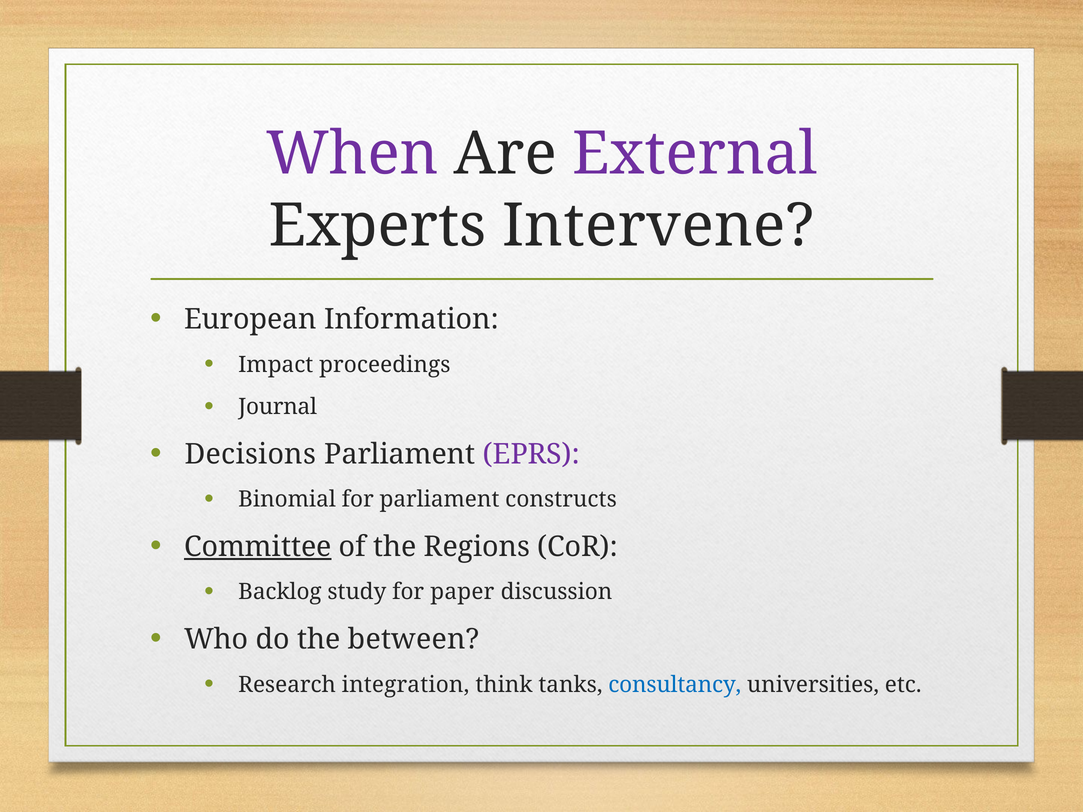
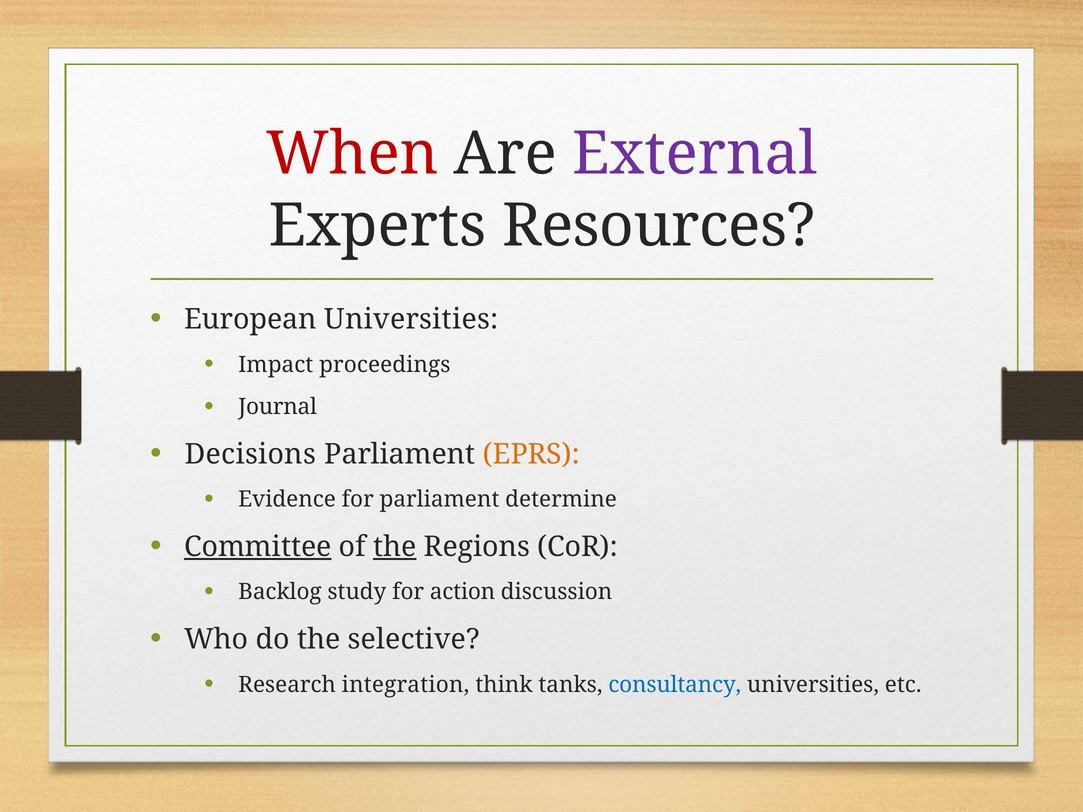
When colour: purple -> red
Intervene: Intervene -> Resources
European Information: Information -> Universities
EPRS colour: purple -> orange
Binomial: Binomial -> Evidence
constructs: constructs -> determine
the at (395, 547) underline: none -> present
paper: paper -> action
between: between -> selective
